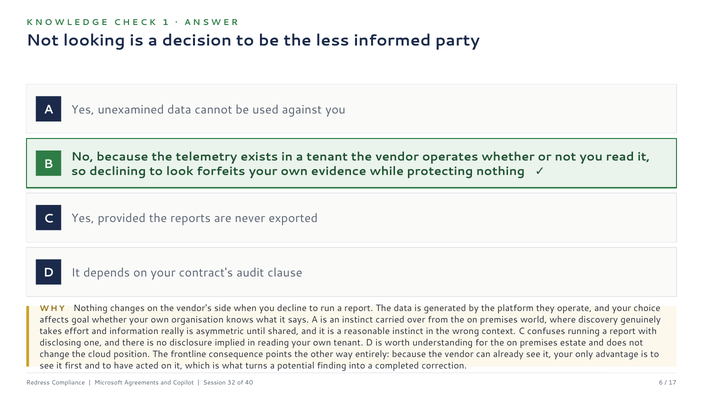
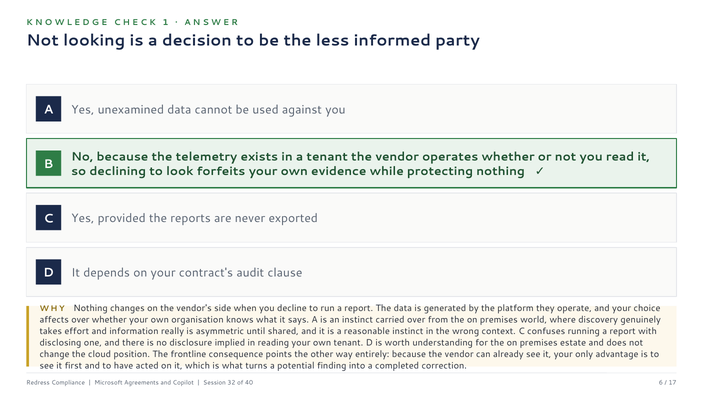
affects goal: goal -> over
